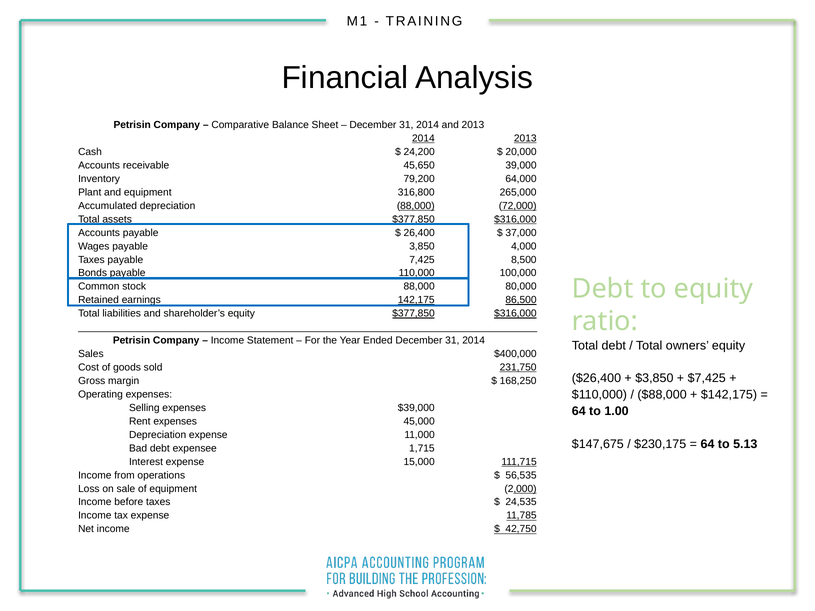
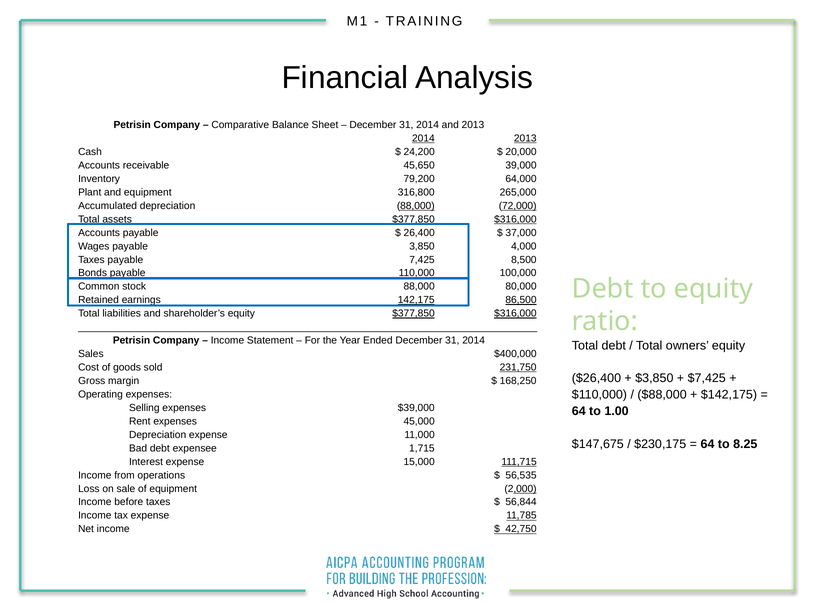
5.13: 5.13 -> 8.25
24,535: 24,535 -> 56,844
